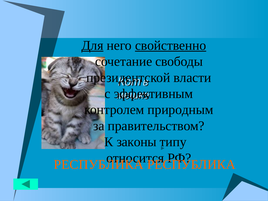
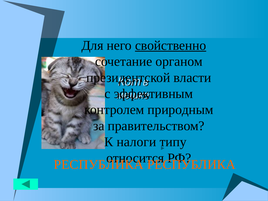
Для underline: present -> none
свободы: свободы -> органом
законы: законы -> налоги
